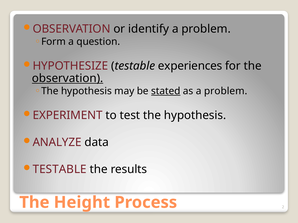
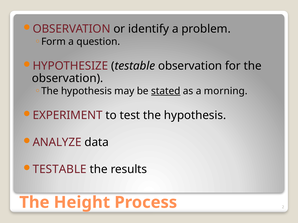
testable experiences: experiences -> observation
observation at (68, 79) underline: present -> none
as a problem: problem -> morning
